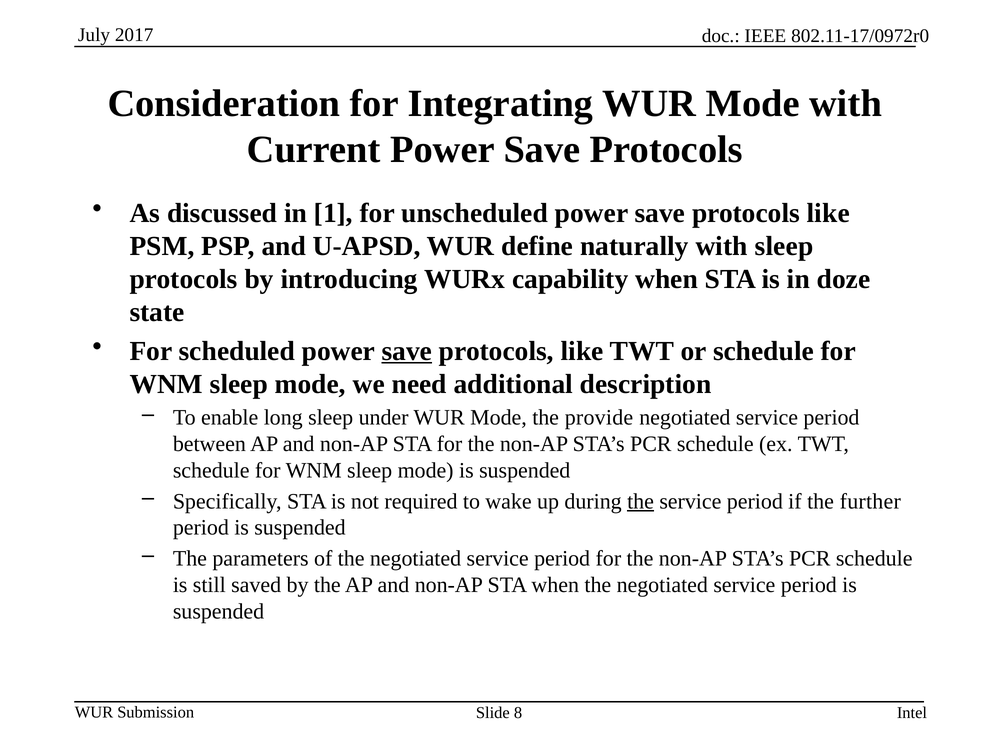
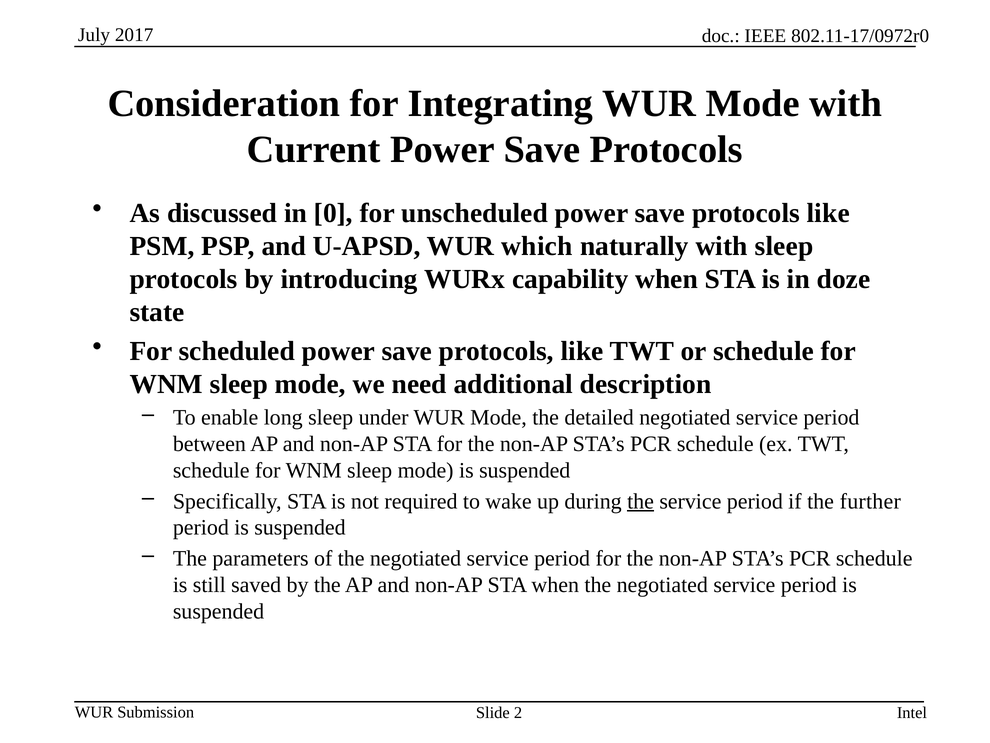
1: 1 -> 0
define: define -> which
save at (407, 351) underline: present -> none
provide: provide -> detailed
8: 8 -> 2
